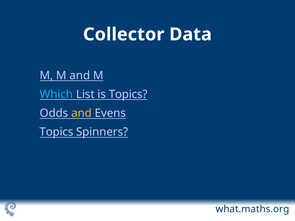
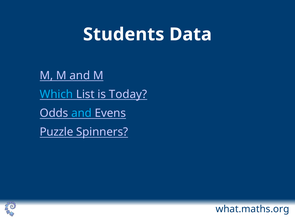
Collector: Collector -> Students
is Topics: Topics -> Today
and at (82, 113) colour: yellow -> light blue
Topics at (56, 132): Topics -> Puzzle
